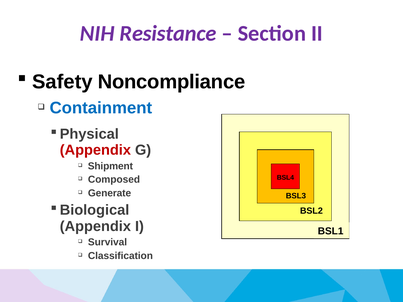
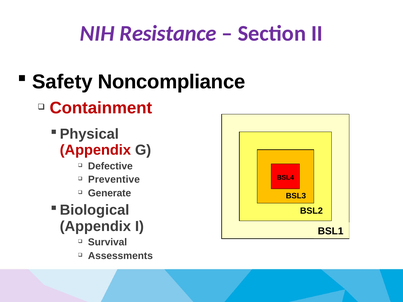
Containment colour: blue -> red
Shipment: Shipment -> Defective
Composed: Composed -> Preventive
Classification: Classification -> Assessments
